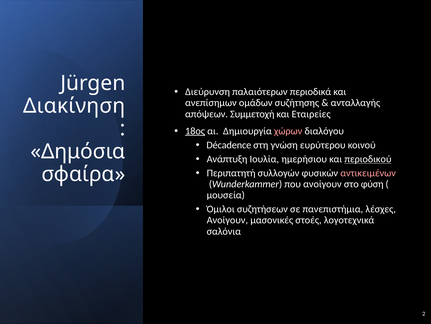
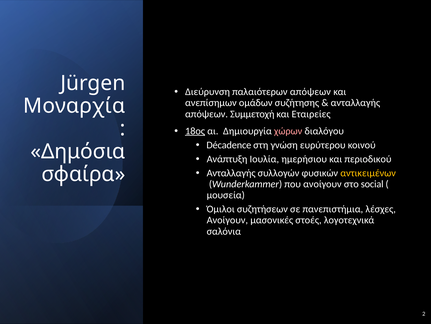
παλαιότερων περιοδικά: περιοδικά -> απόψεων
Διακίνηση: Διακίνηση -> Μοναρχία
περιοδικού underline: present -> none
Περιπατητή at (231, 173): Περιπατητή -> Ανταλλαγής
αντικειμένων colour: pink -> yellow
φύση: φύση -> social
